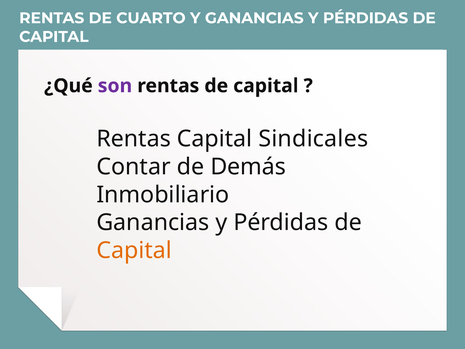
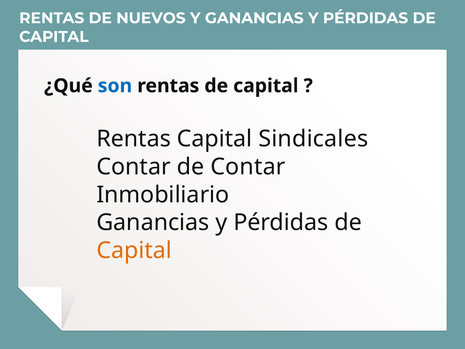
CUARTO: CUARTO -> NUEVOS
son colour: purple -> blue
de Demás: Demás -> Contar
